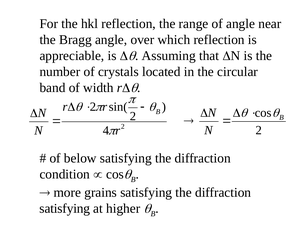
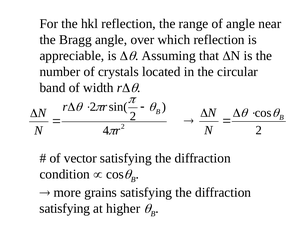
below: below -> vector
